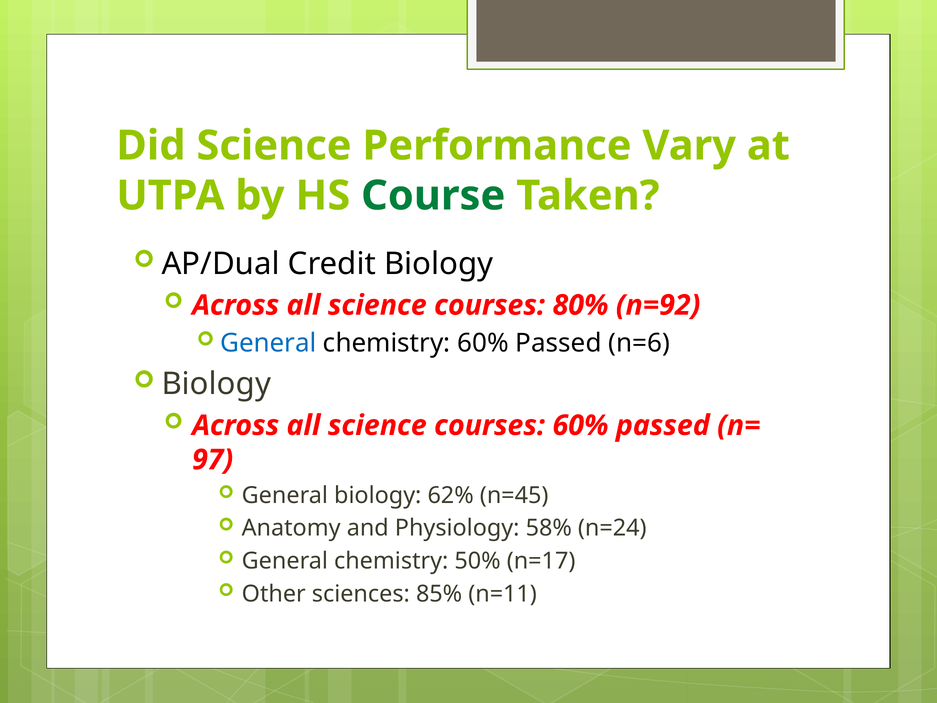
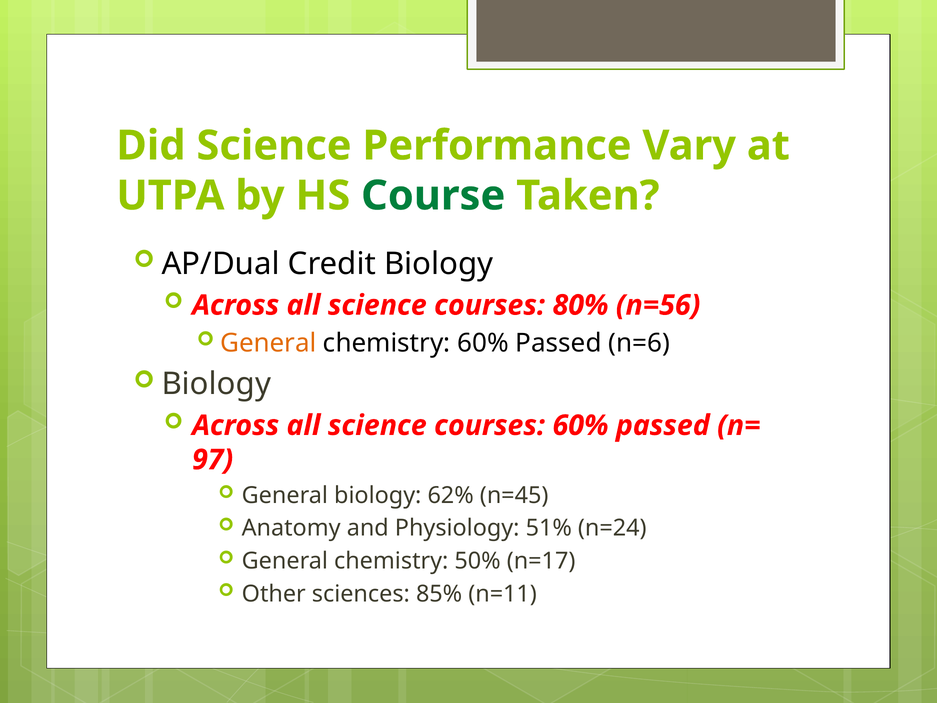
n=92: n=92 -> n=56
General at (268, 343) colour: blue -> orange
58%: 58% -> 51%
